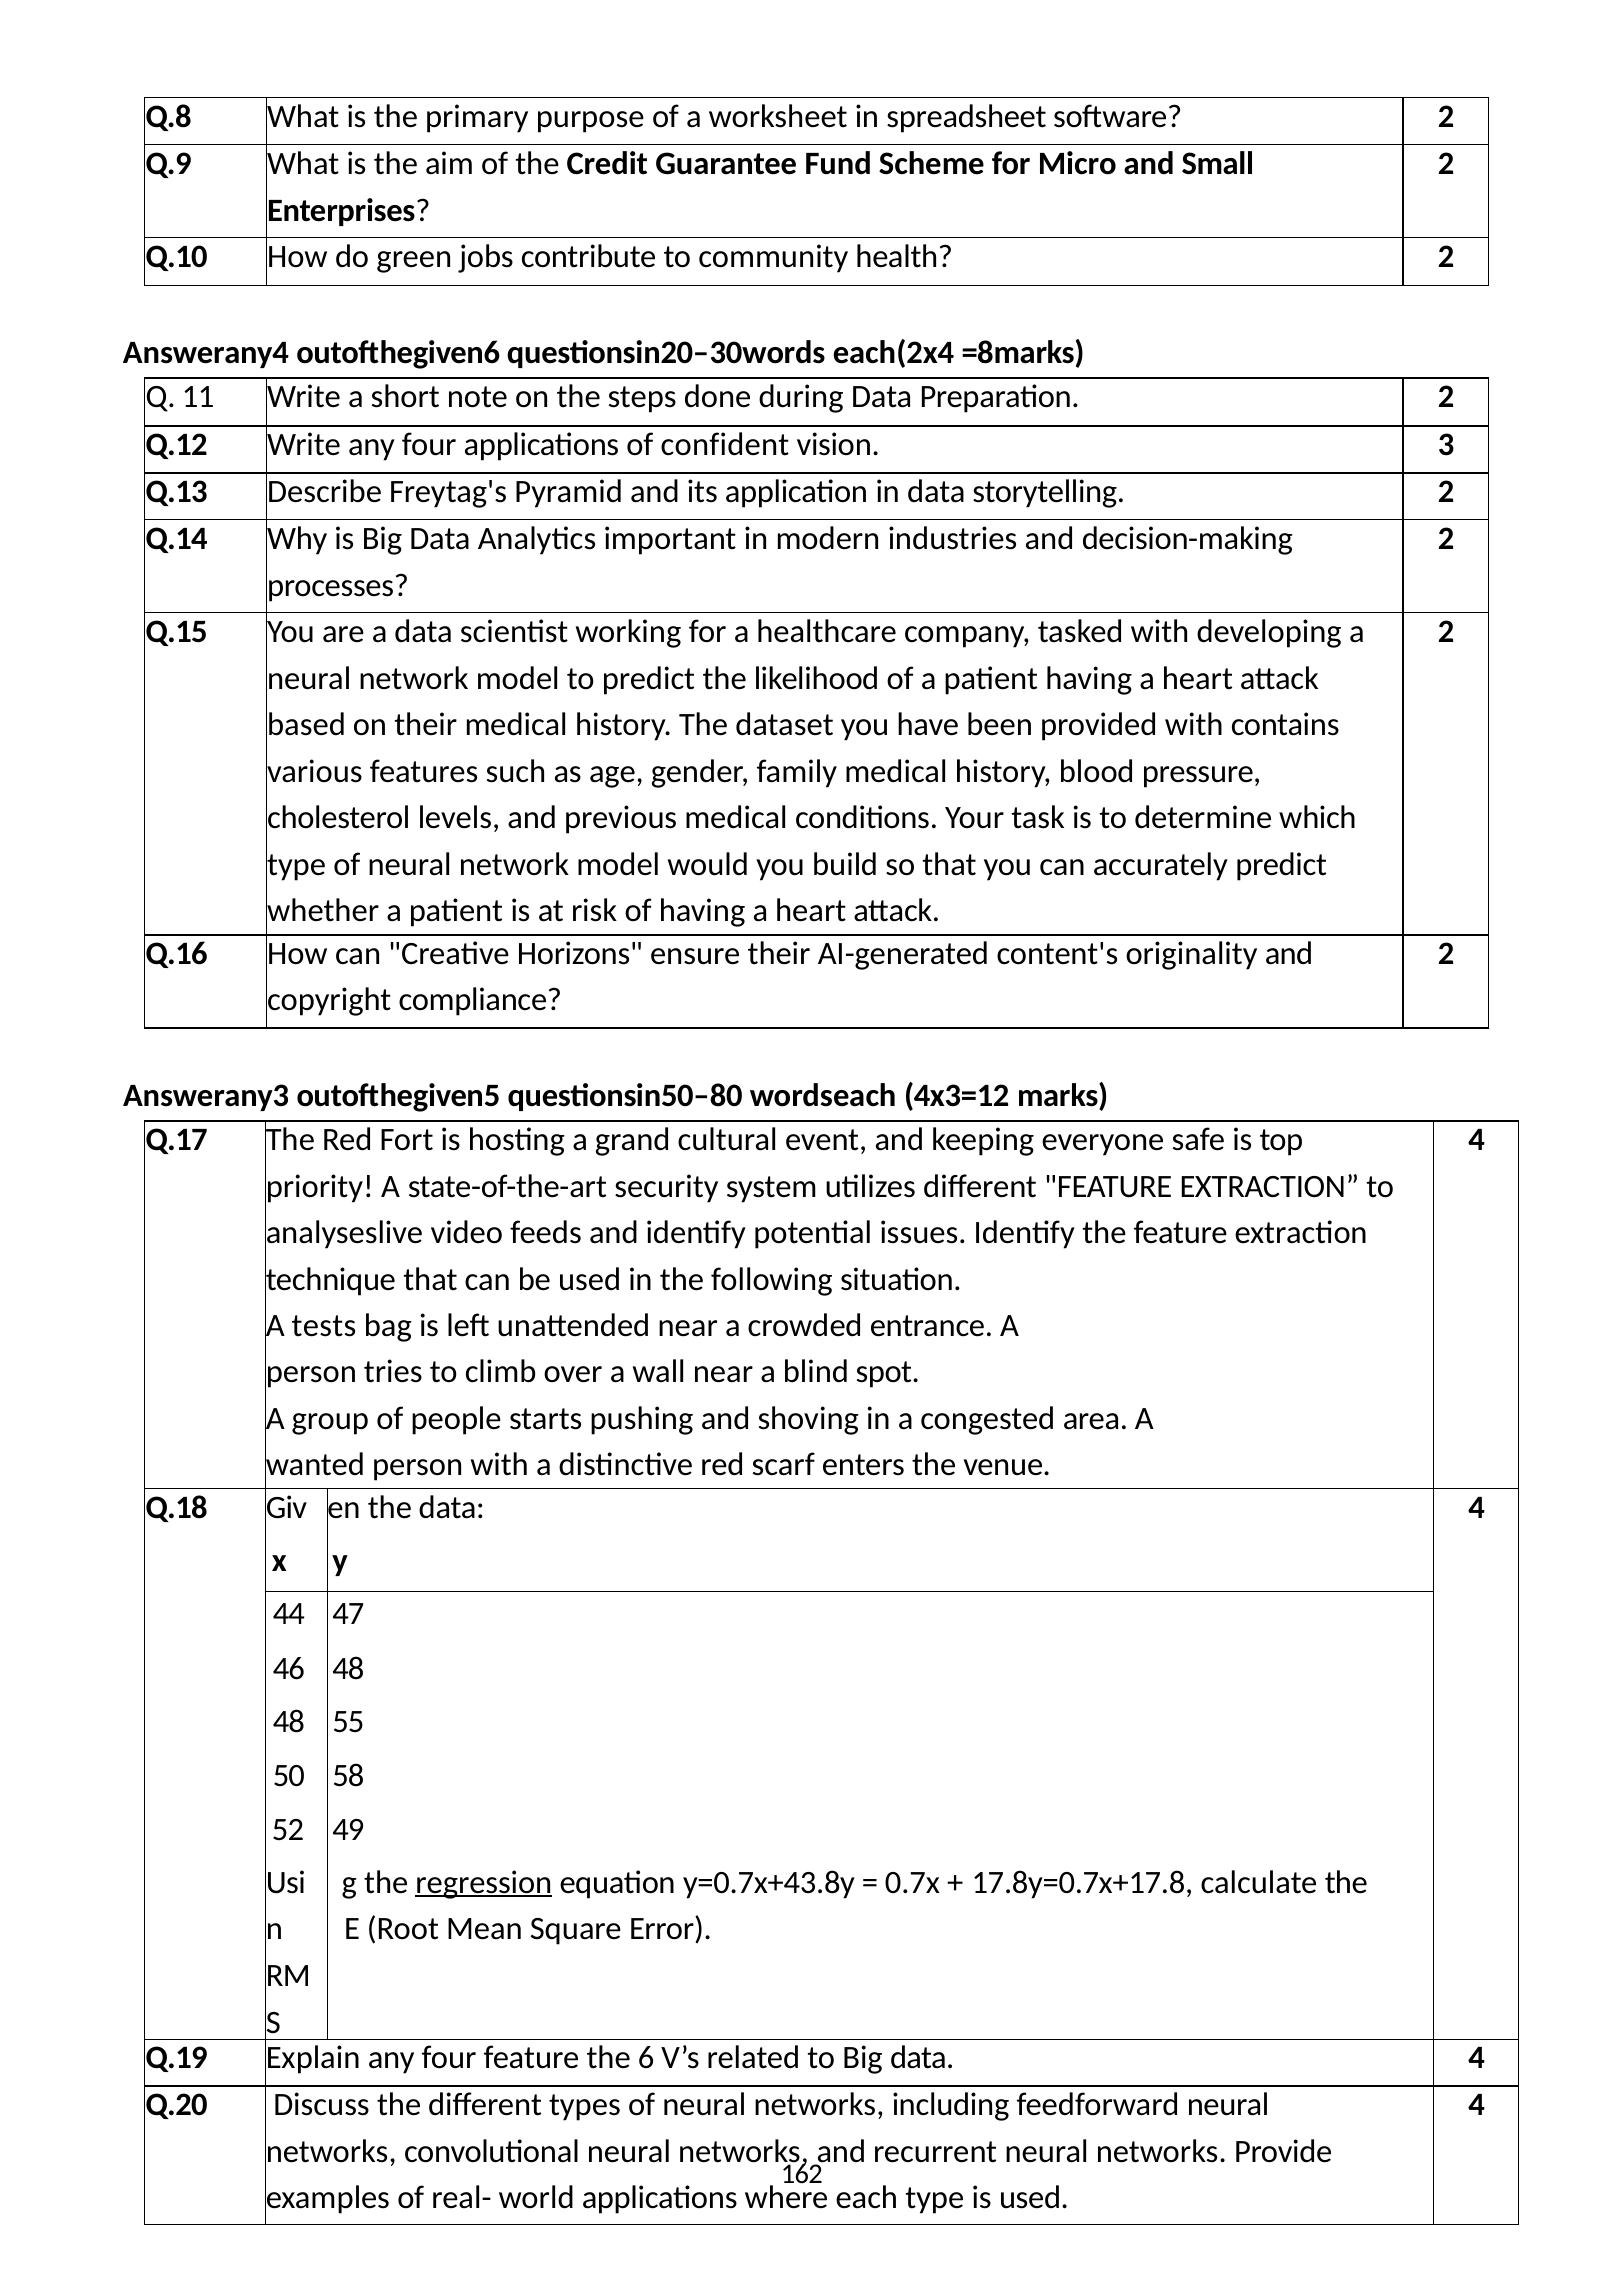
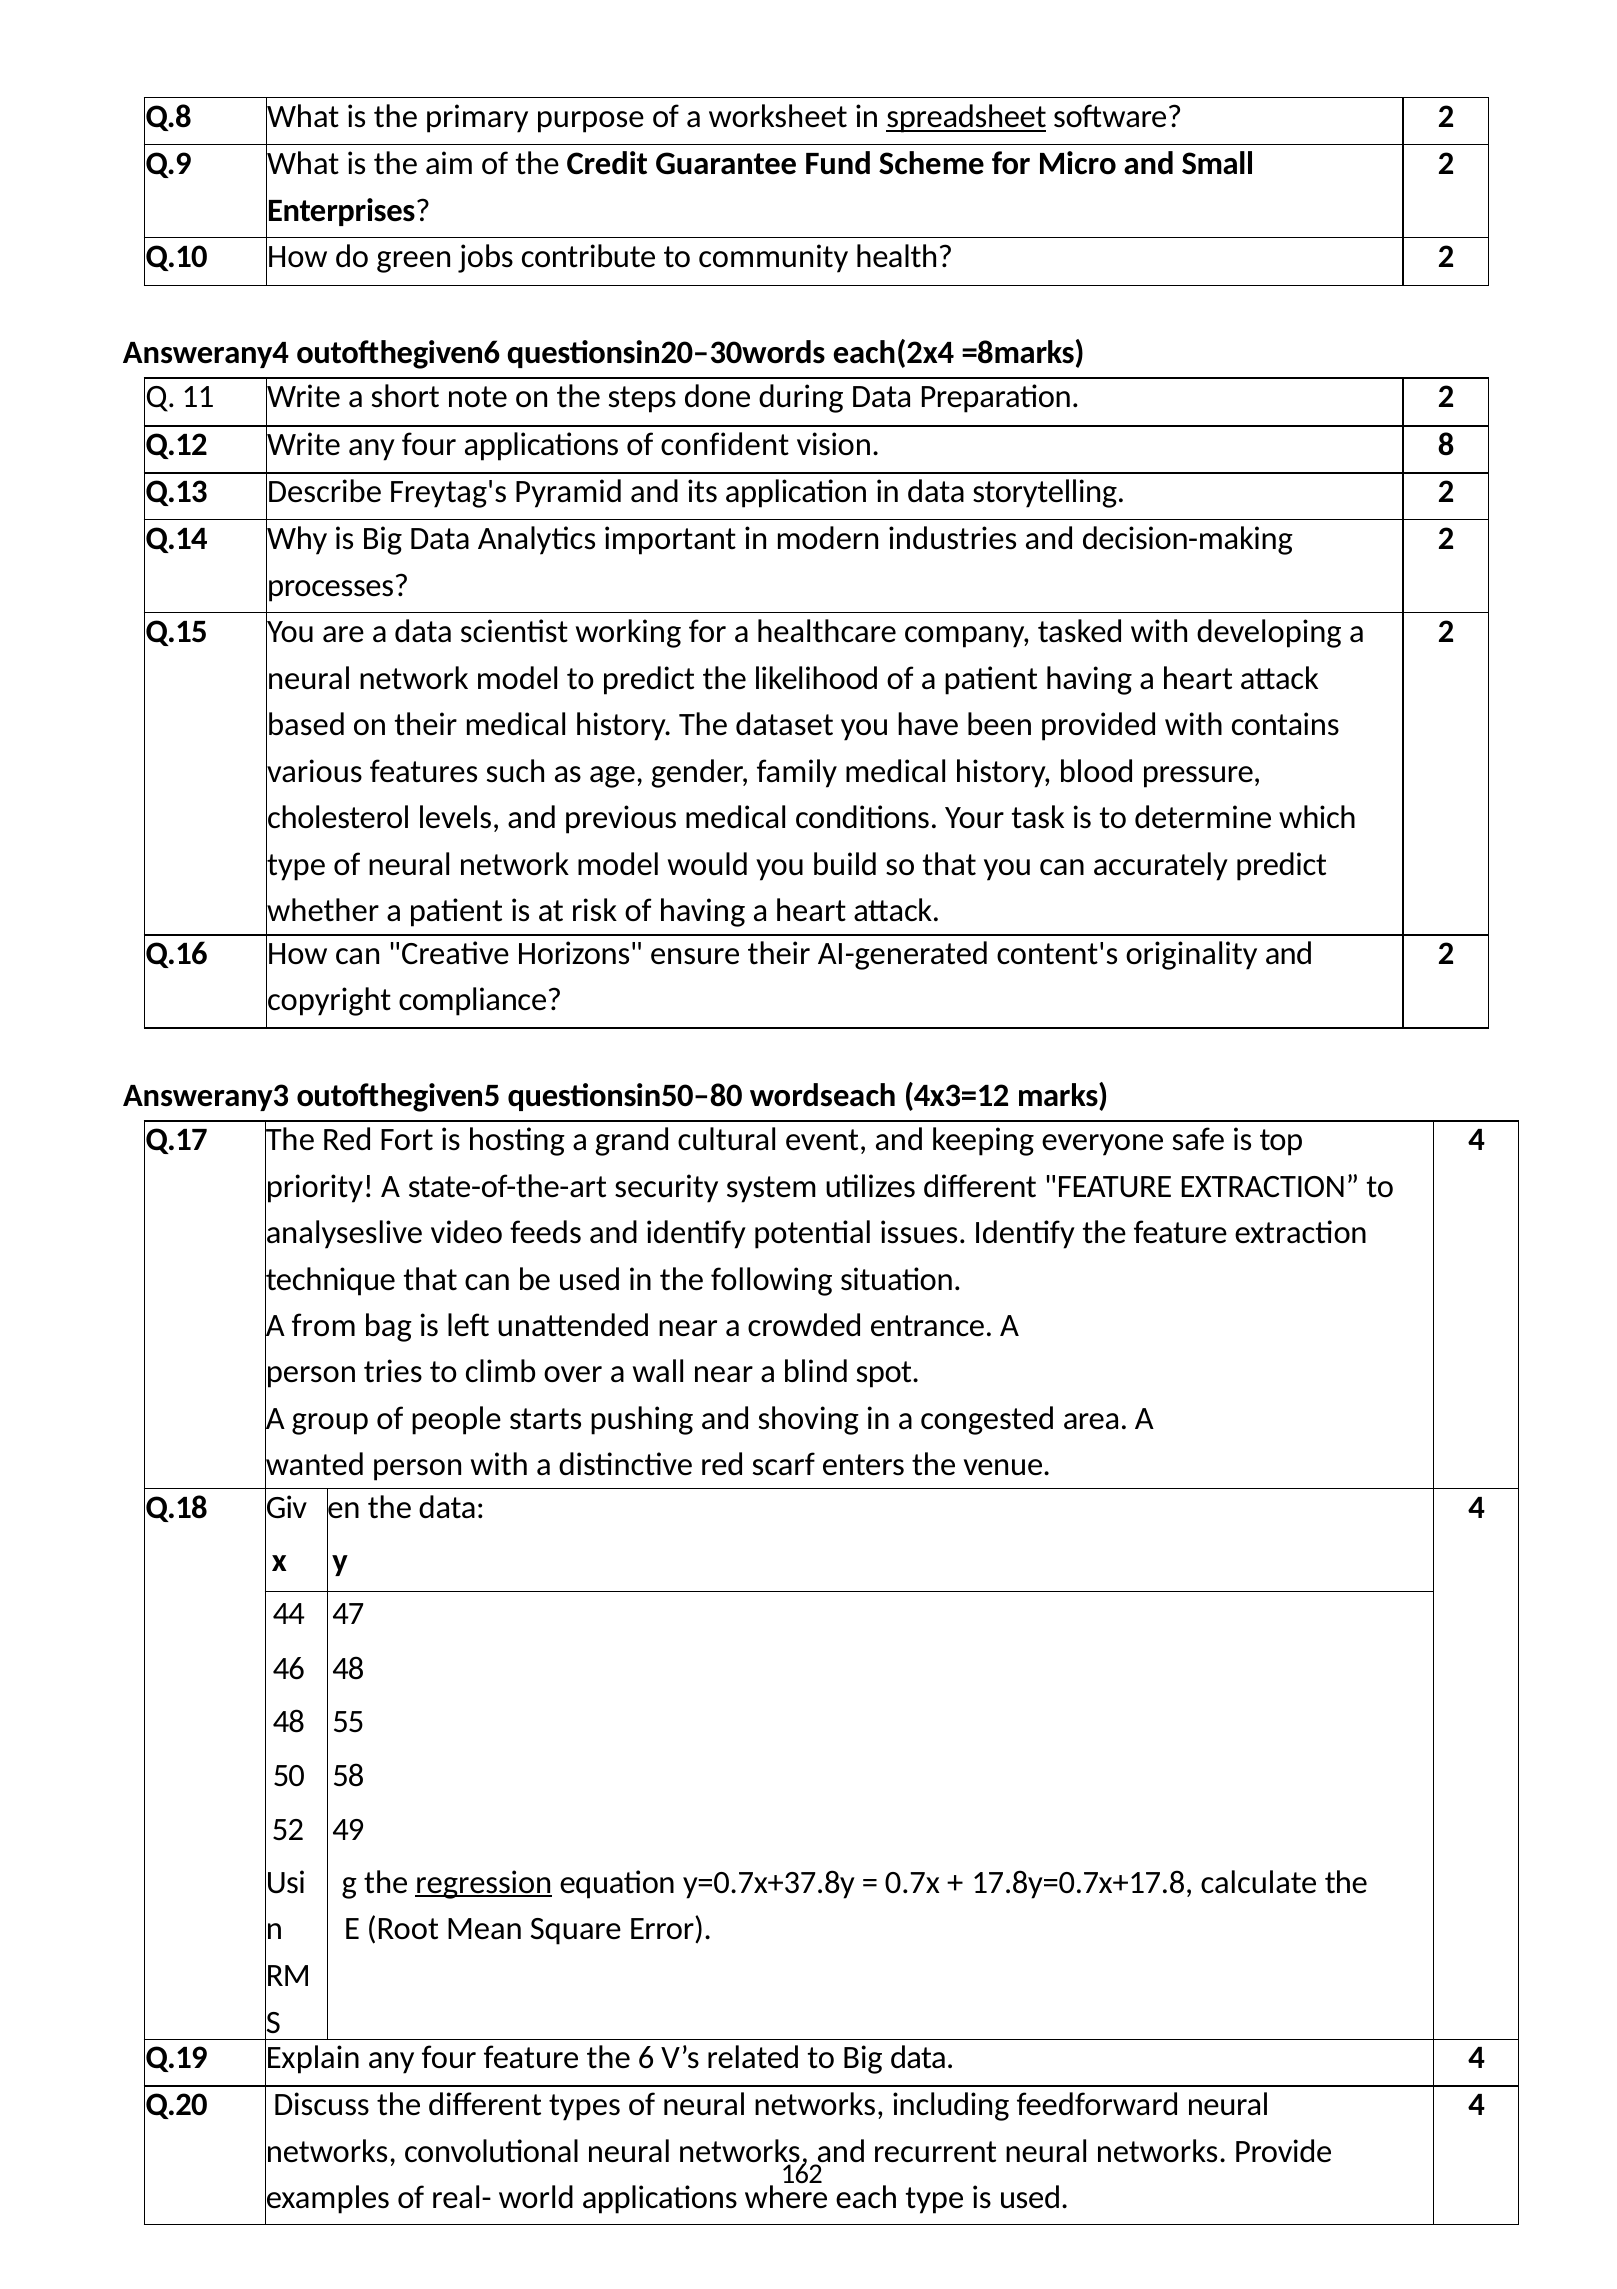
spreadsheet underline: none -> present
3: 3 -> 8
tests: tests -> from
y=0.7x+43.8y: y=0.7x+43.8y -> y=0.7x+37.8y
